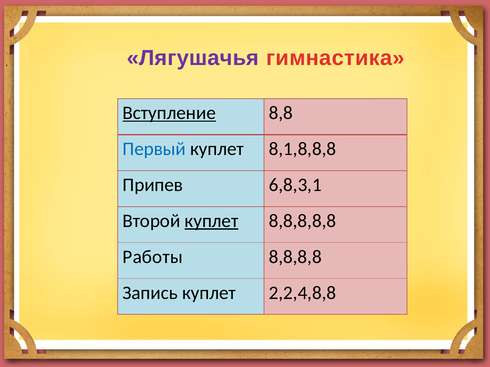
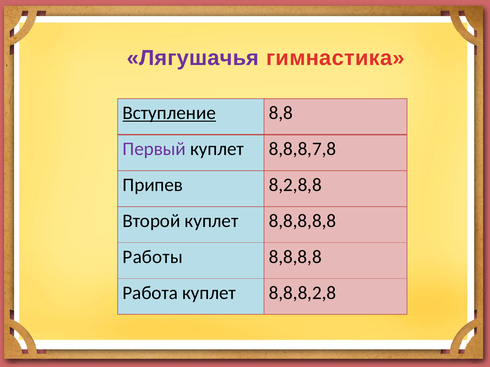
Первый colour: blue -> purple
8,1,8,8,8: 8,1,8,8,8 -> 8,8,8,7,8
6,8,3,1: 6,8,3,1 -> 8,2,8,8
куплет at (212, 221) underline: present -> none
Запись: Запись -> Работа
2,2,4,8,8: 2,2,4,8,8 -> 8,8,8,2,8
